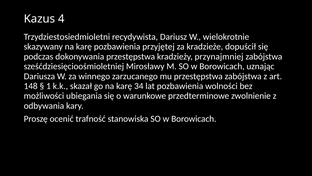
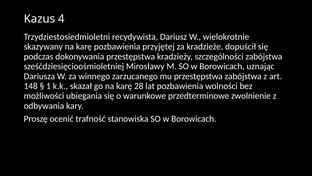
przynajmniej: przynajmniej -> szczególności
34: 34 -> 28
